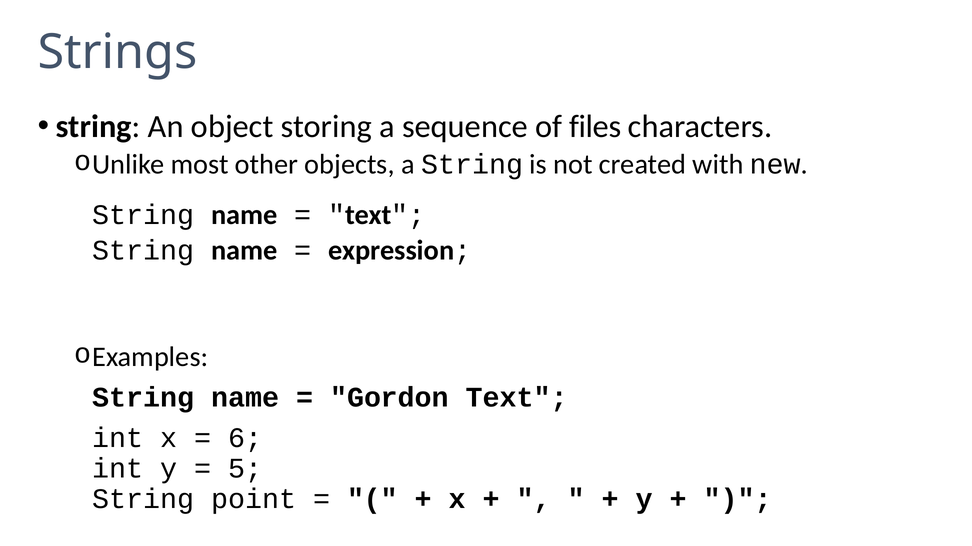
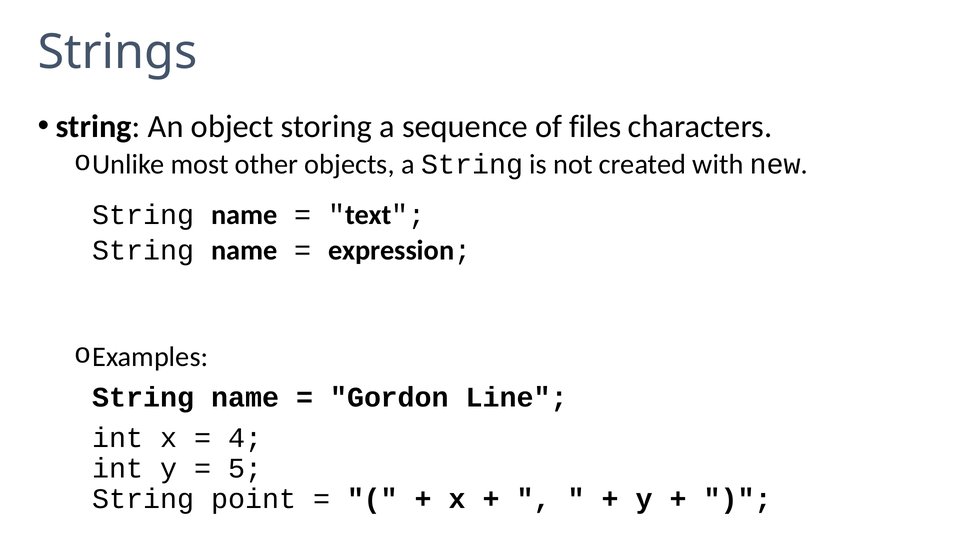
Gordon Text: Text -> Line
6: 6 -> 4
